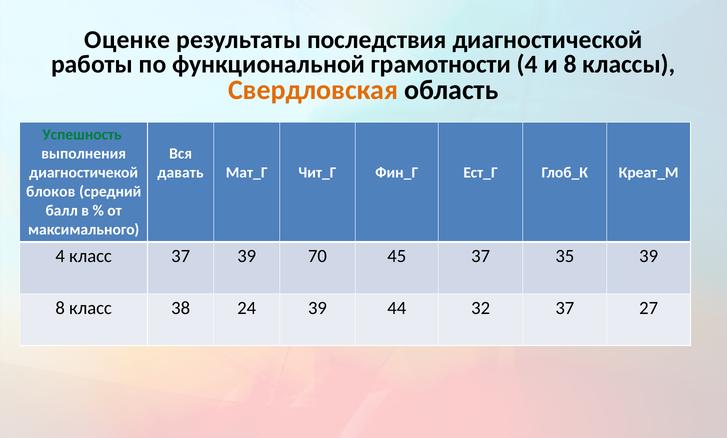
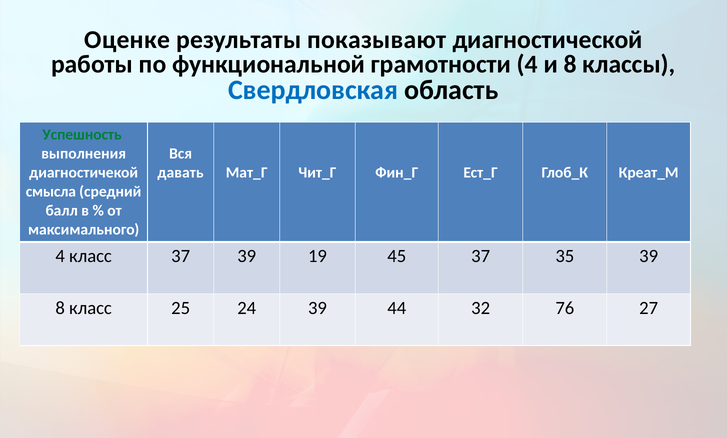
последствия: последствия -> показывают
Свердловская colour: orange -> blue
блоков: блоков -> смысла
70: 70 -> 19
38: 38 -> 25
32 37: 37 -> 76
